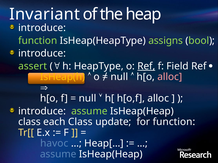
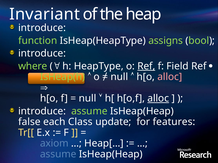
assert: assert -> where
IsHeap(h colour: yellow -> light green
alloc at (158, 99) underline: none -> present
class at (29, 122): class -> false
for function: function -> features
havoc: havoc -> axiom
